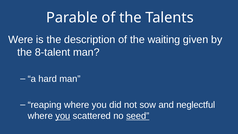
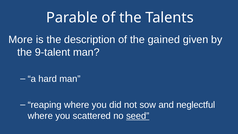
Were: Were -> More
waiting: waiting -> gained
8-talent: 8-talent -> 9-talent
you at (63, 116) underline: present -> none
